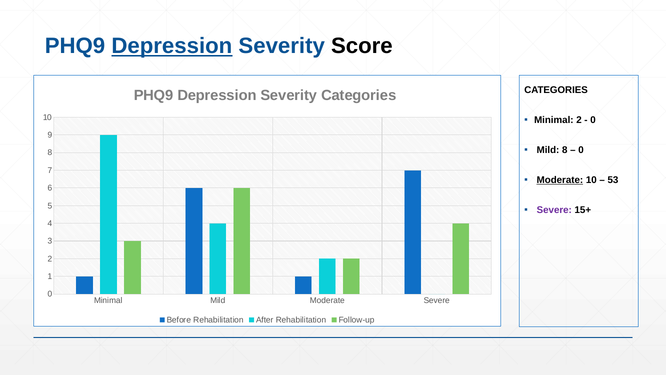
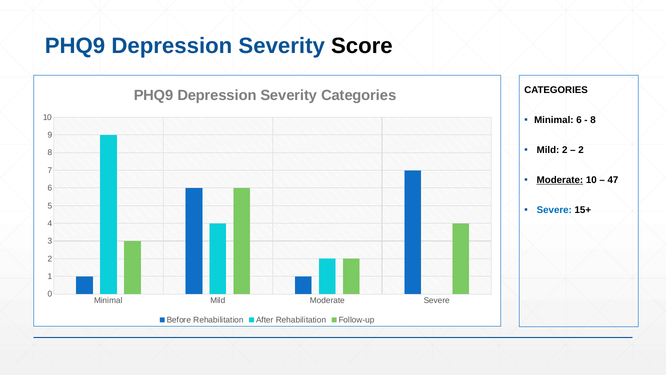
Depression at (172, 46) underline: present -> none
Minimal 2: 2 -> 6
0 at (593, 120): 0 -> 8
Mild 8: 8 -> 2
0 at (581, 150): 0 -> 2
53: 53 -> 47
Severe at (554, 210) colour: purple -> blue
